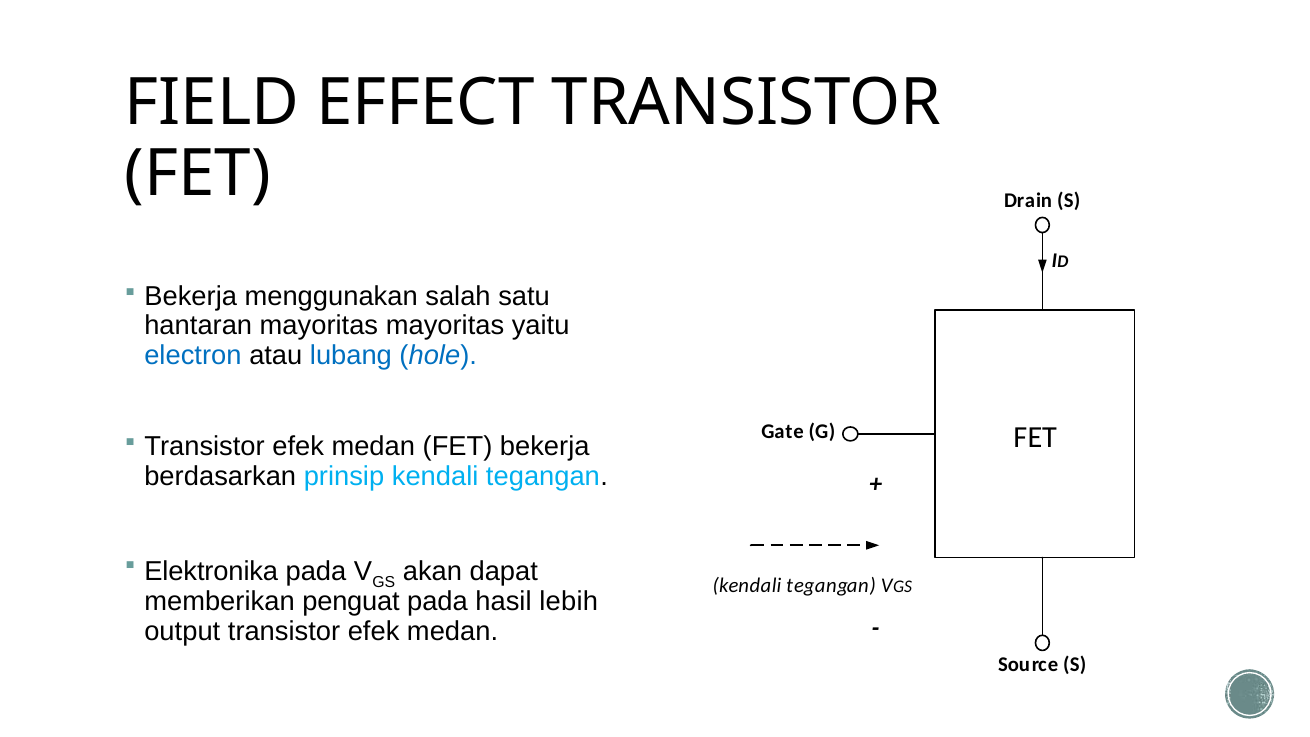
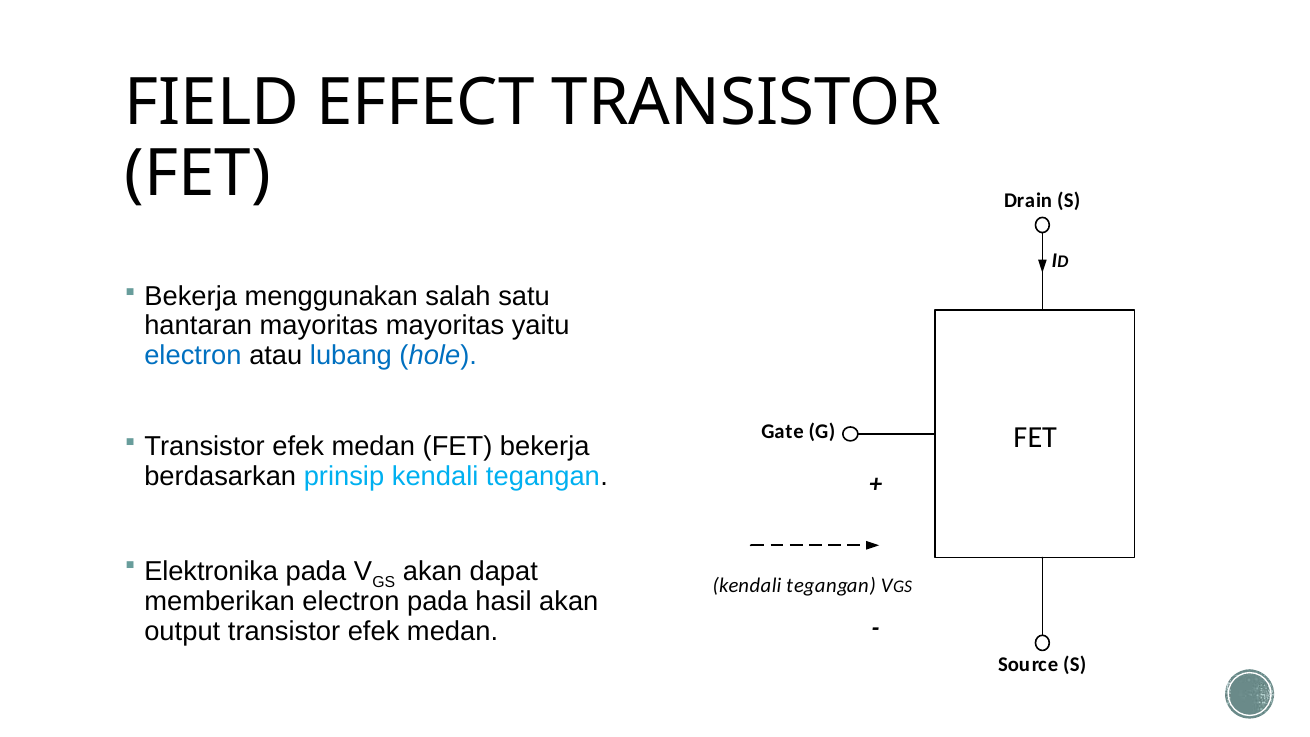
memberikan penguat: penguat -> electron
hasil lebih: lebih -> akan
